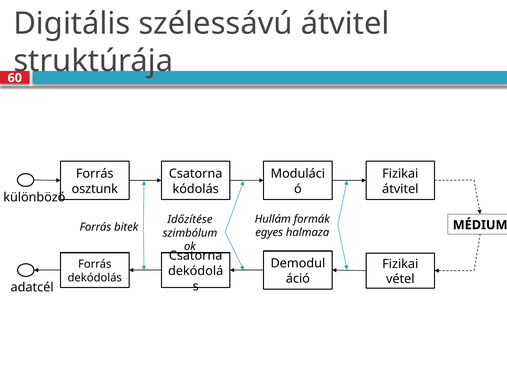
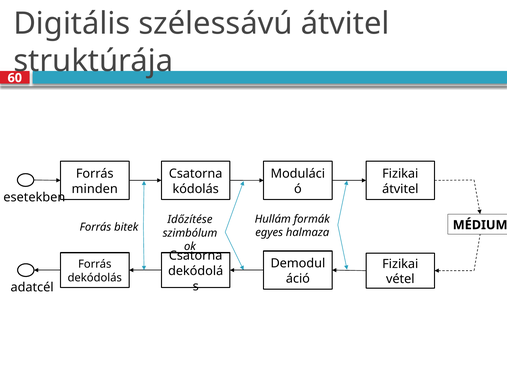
osztunk: osztunk -> minden
különböző: különböző -> esetekben
